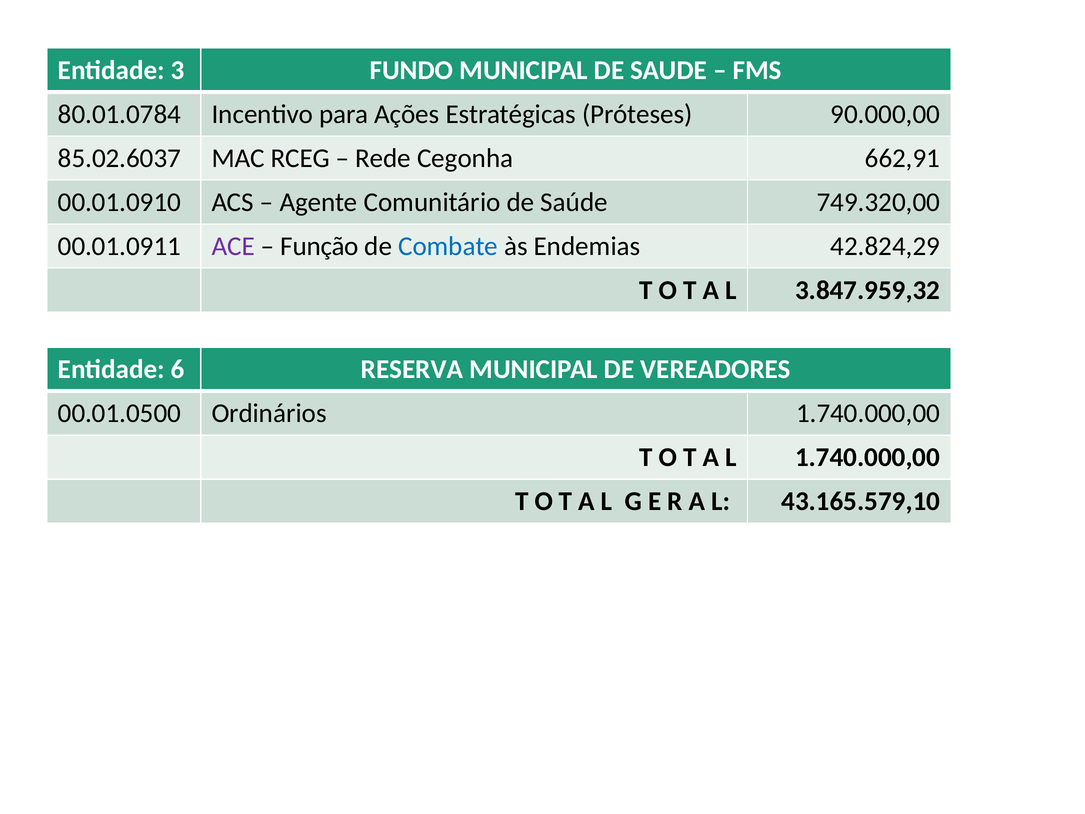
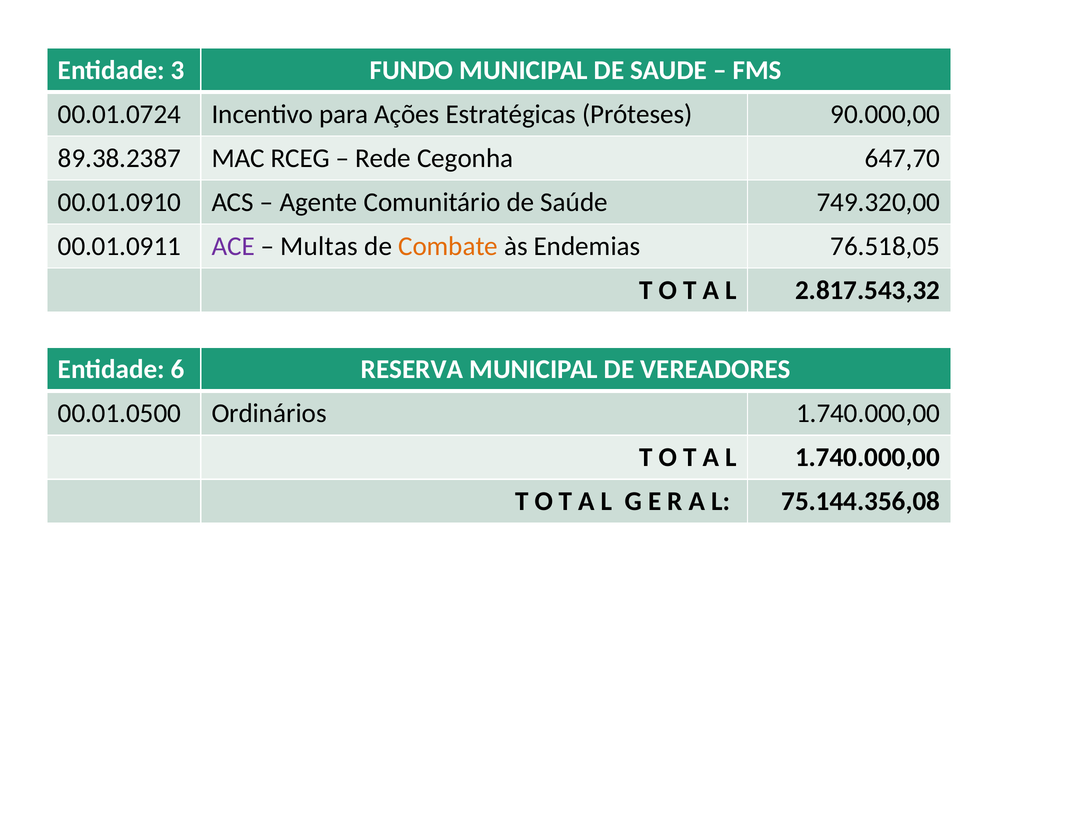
80.01.0784: 80.01.0784 -> 00.01.0724
85.02.6037: 85.02.6037 -> 89.38.2387
662,91: 662,91 -> 647,70
Função: Função -> Multas
Combate colour: blue -> orange
42.824,29: 42.824,29 -> 76.518,05
3.847.959,32: 3.847.959,32 -> 2.817.543,32
43.165.579,10: 43.165.579,10 -> 75.144.356,08
